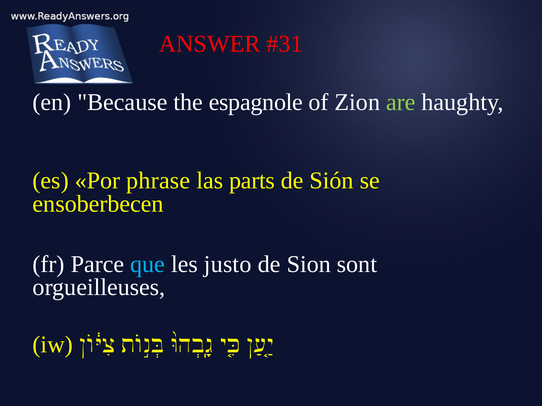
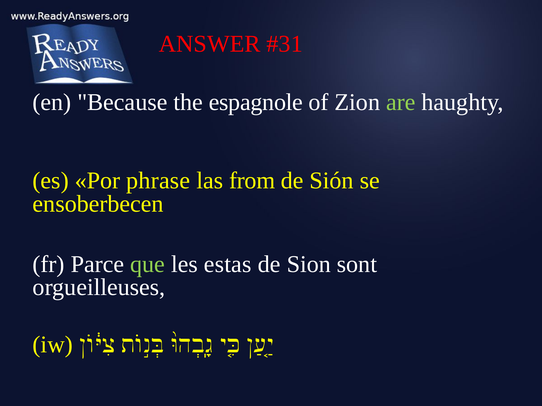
parts: parts -> from
que colour: light blue -> light green
justo: justo -> estas
